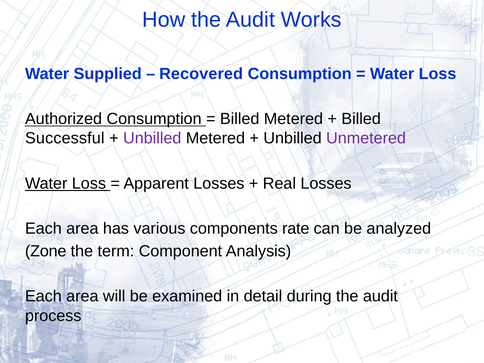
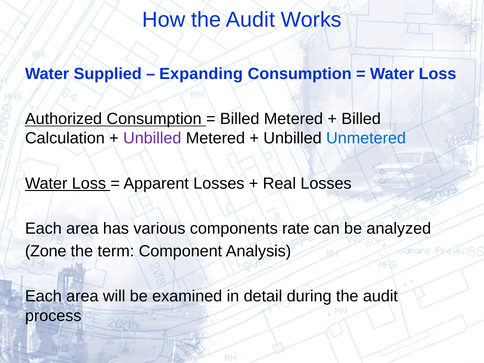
Recovered: Recovered -> Expanding
Successful: Successful -> Calculation
Unmetered colour: purple -> blue
